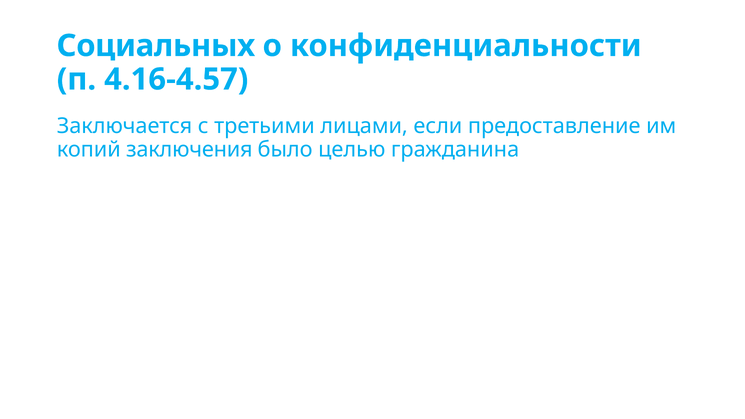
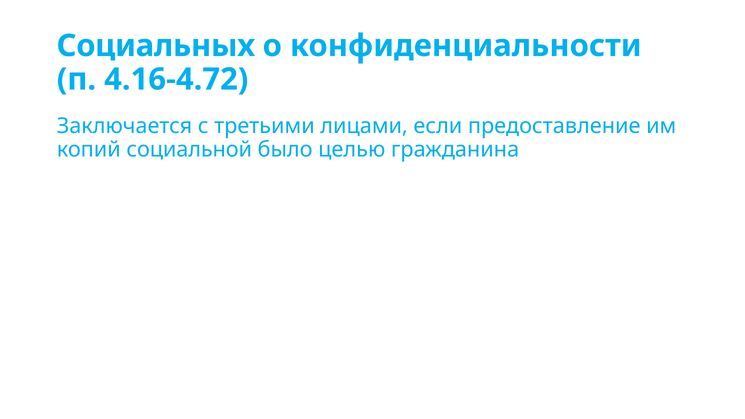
4.16-4.57: 4.16-4.57 -> 4.16-4.72
заключения: заключения -> социальной
